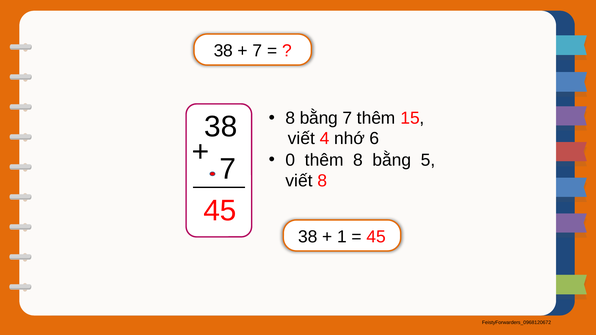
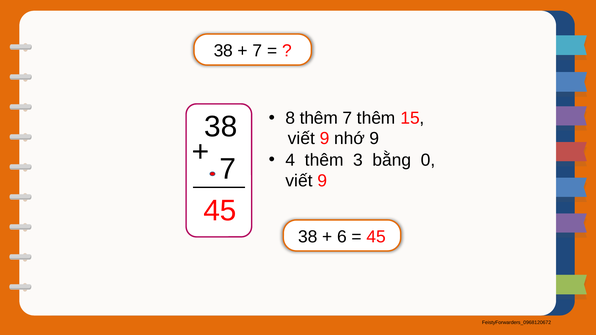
bằng at (319, 118): bằng -> thêm
4 at (325, 139): 4 -> 9
nhớ 6: 6 -> 9
0 at (290, 160): 0 -> 4
thêm 8: 8 -> 3
bằng 5: 5 -> 0
8 at (322, 181): 8 -> 9
1: 1 -> 6
